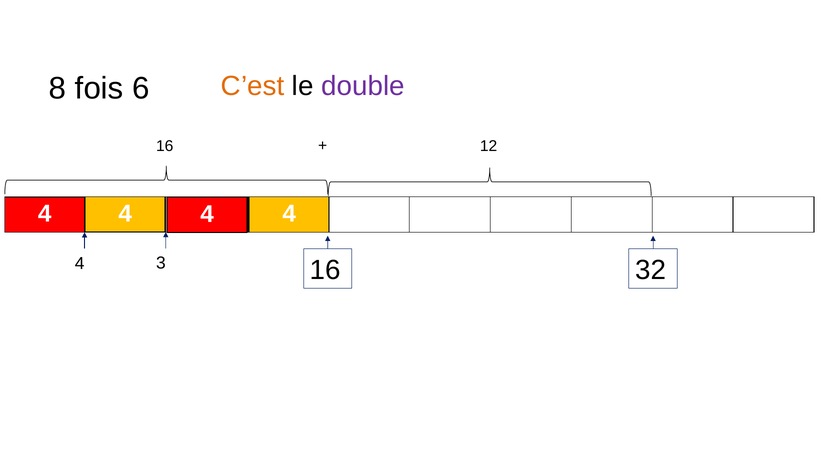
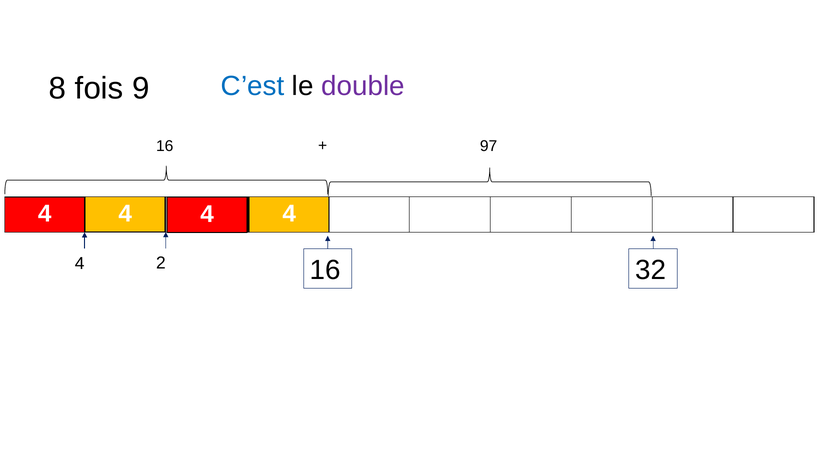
C’est colour: orange -> blue
6: 6 -> 9
12: 12 -> 97
3: 3 -> 2
